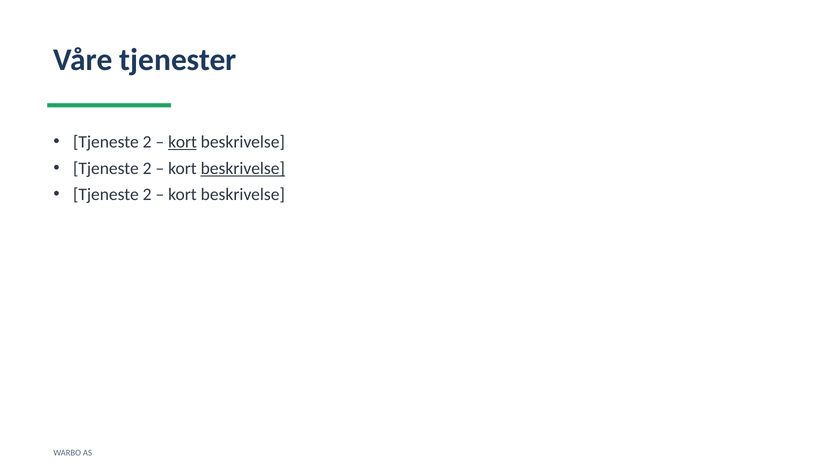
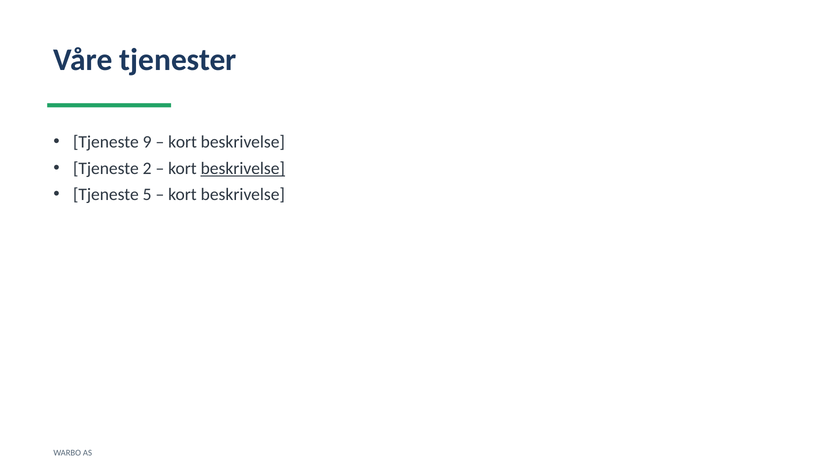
2 at (147, 142): 2 -> 9
kort at (183, 142) underline: present -> none
2 at (147, 195): 2 -> 5
